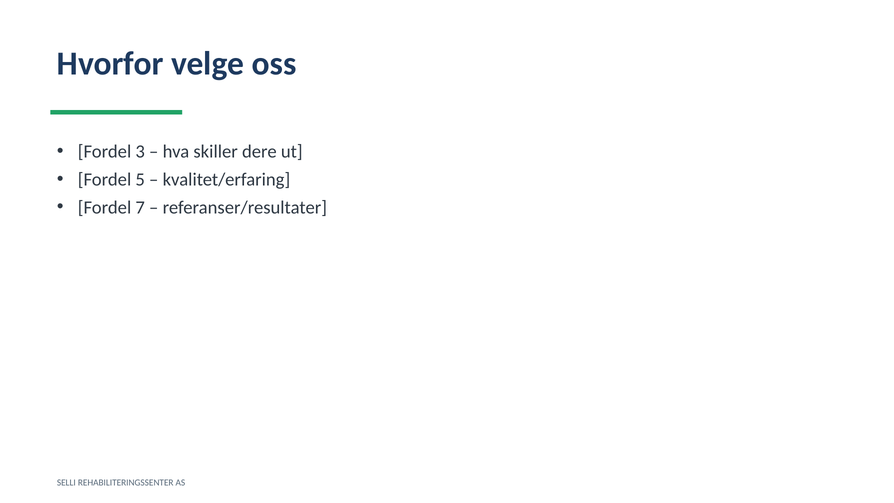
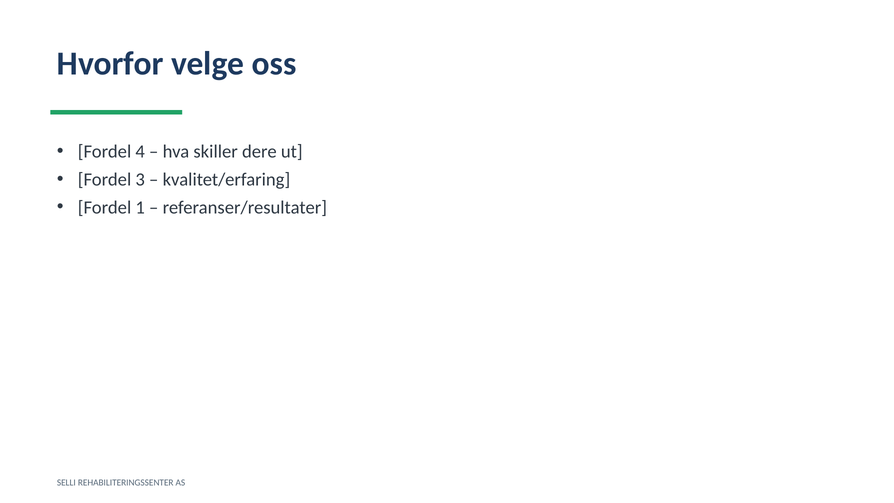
3: 3 -> 4
5: 5 -> 3
7: 7 -> 1
